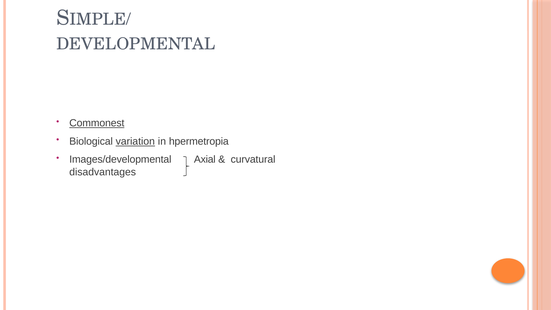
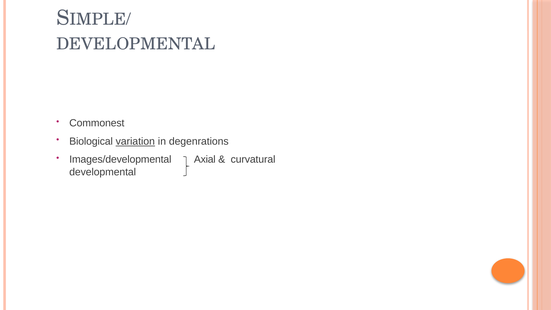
Commonest underline: present -> none
hpermetropia: hpermetropia -> degenrations
disadvantages at (103, 172): disadvantages -> developmental
